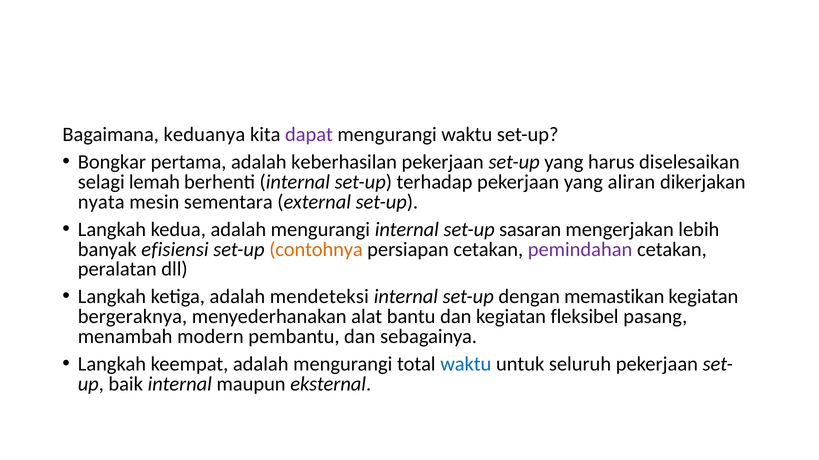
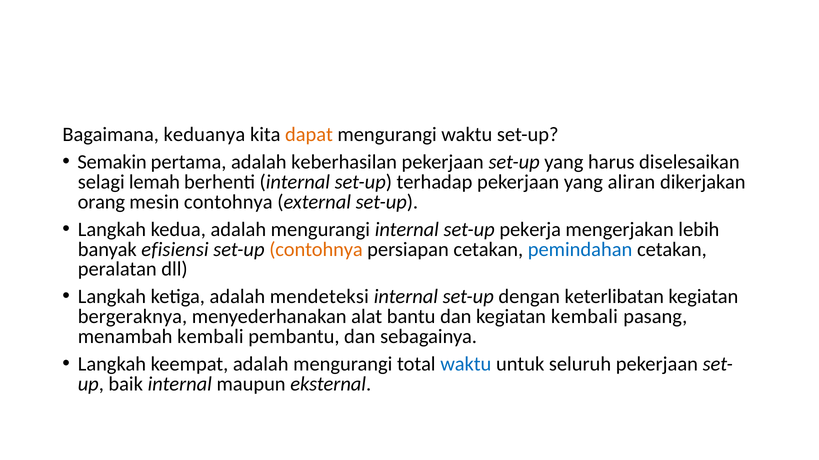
dapat colour: purple -> orange
Bongkar: Bongkar -> Semakin
nyata: nyata -> orang
mesin sementara: sementara -> contohnya
sasaran: sasaran -> pekerja
pemindahan colour: purple -> blue
memastikan: memastikan -> keterlibatan
kegiatan fleksibel: fleksibel -> kembali
menambah modern: modern -> kembali
